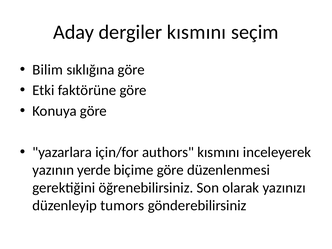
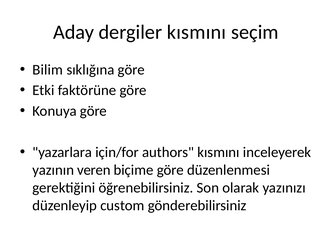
yerde: yerde -> veren
tumors: tumors -> custom
